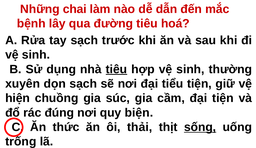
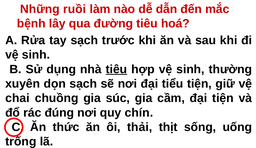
chai: chai -> ruồi
hiện: hiện -> chai
biện: biện -> chín
sống underline: present -> none
